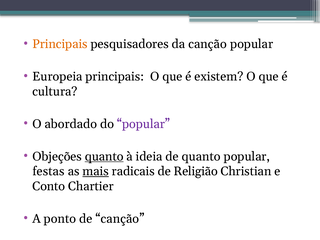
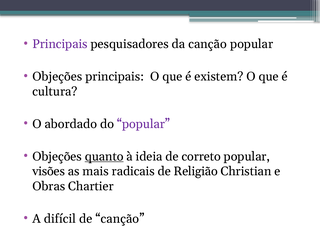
Principais at (60, 44) colour: orange -> purple
Europeia at (57, 77): Europeia -> Objeções
de quanto: quanto -> correto
festas: festas -> visões
mais underline: present -> none
Conto: Conto -> Obras
ponto: ponto -> difícil
